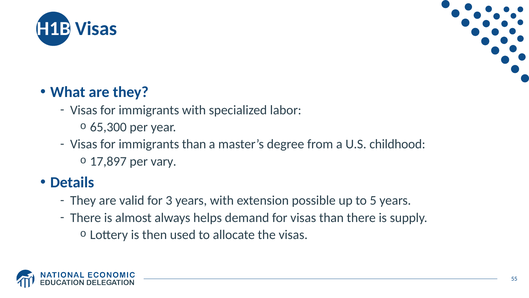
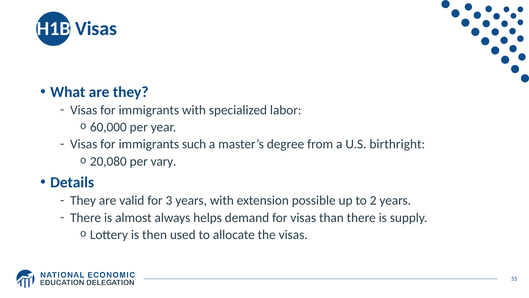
65,300: 65,300 -> 60,000
immigrants than: than -> such
childhood: childhood -> birthright
17,897: 17,897 -> 20,080
5: 5 -> 2
